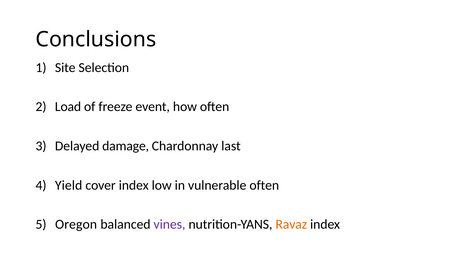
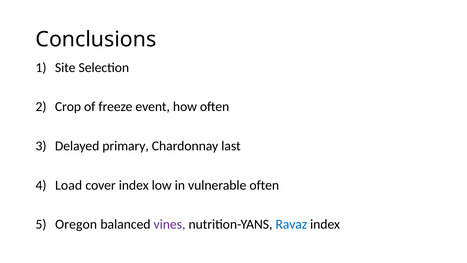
Load: Load -> Crop
damage: damage -> primary
Yield: Yield -> Load
Ravaz colour: orange -> blue
